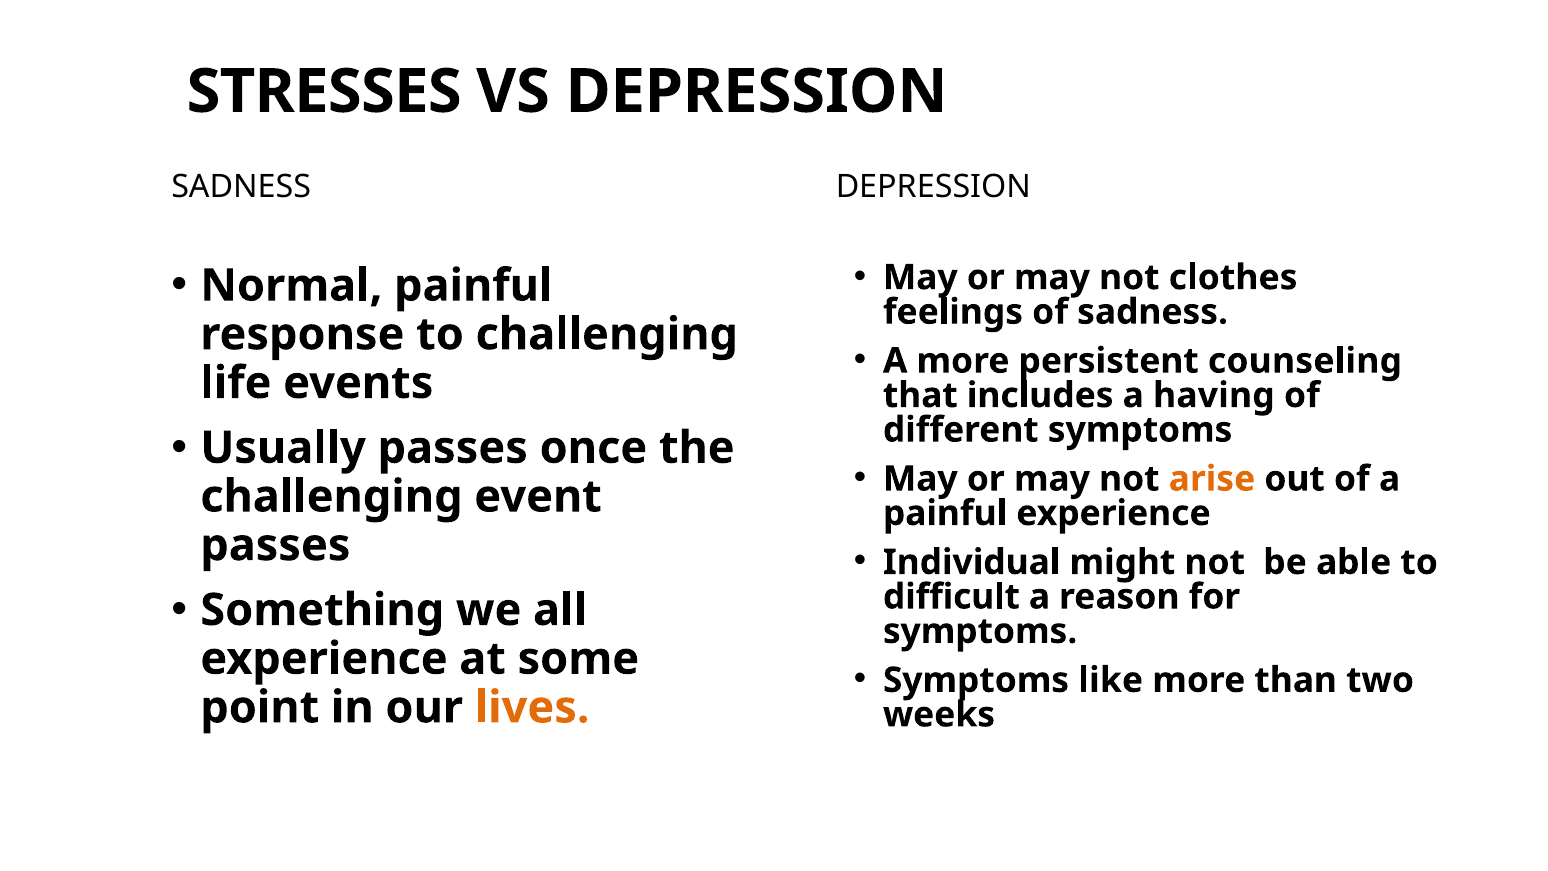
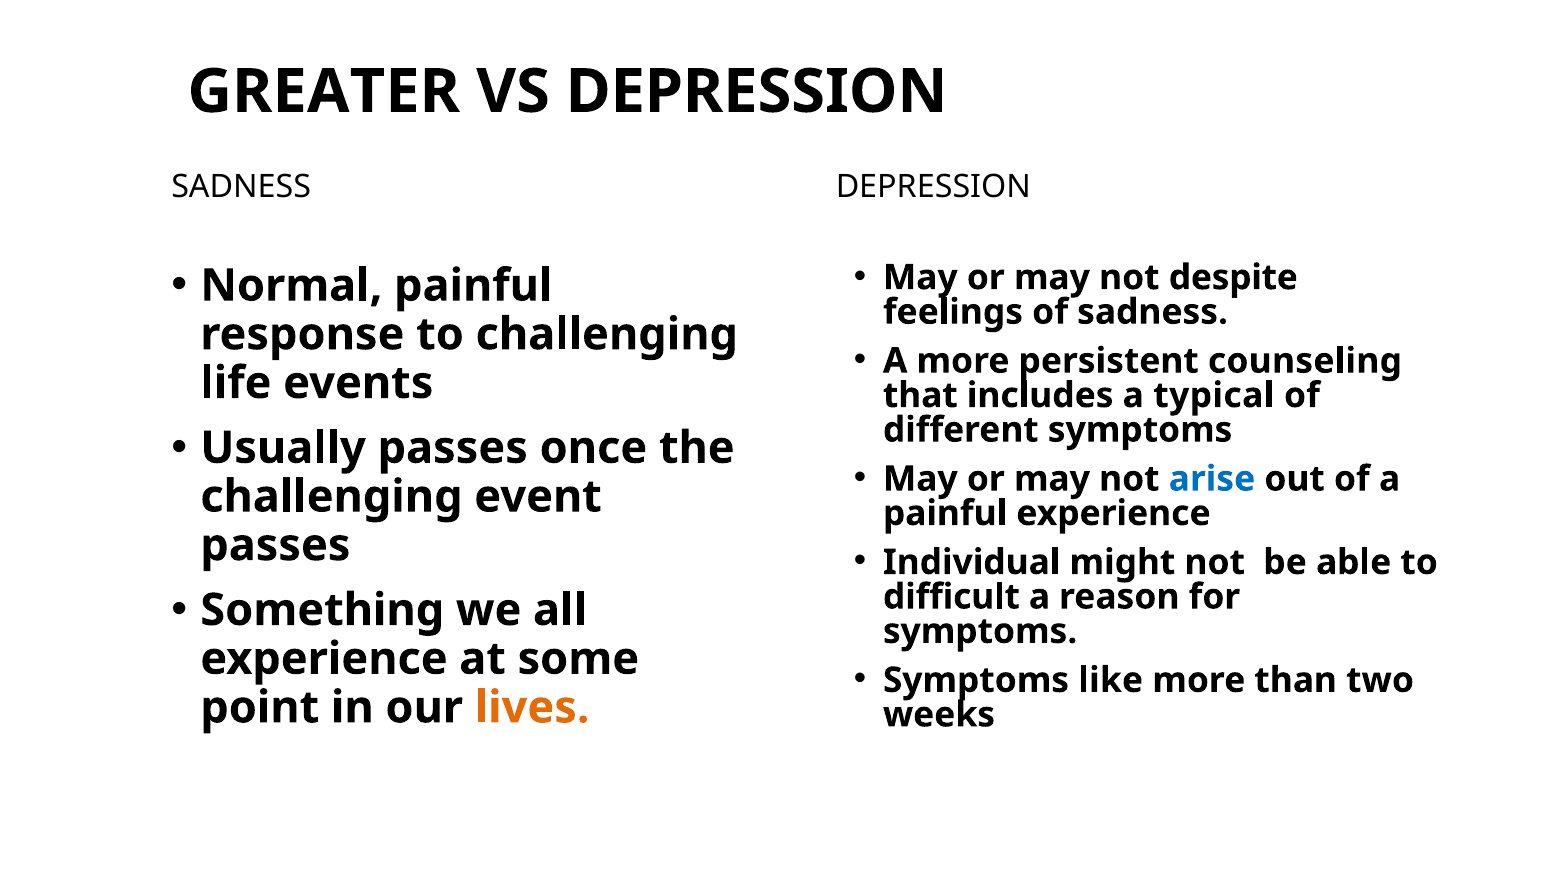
STRESSES: STRESSES -> GREATER
clothes: clothes -> despite
having: having -> typical
arise colour: orange -> blue
